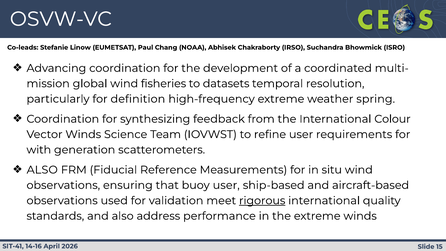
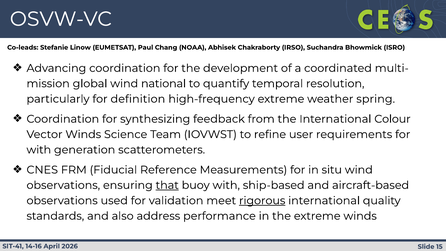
fisheries: fisheries -> national
datasets: datasets -> quantify
ALSO at (42, 170): ALSO -> CNES
that underline: none -> present
buoy user: user -> with
